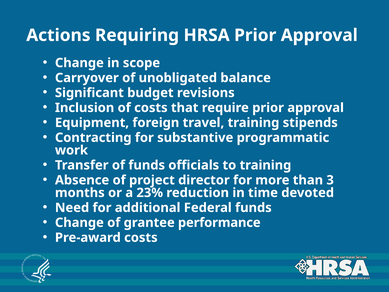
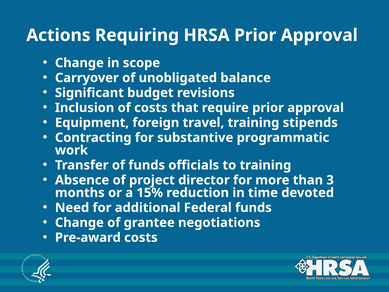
23%: 23% -> 15%
performance: performance -> negotiations
